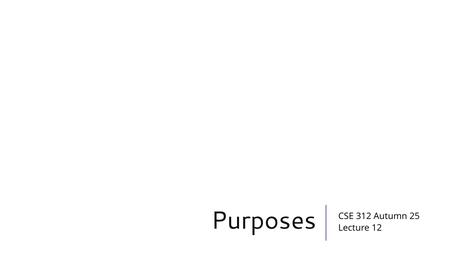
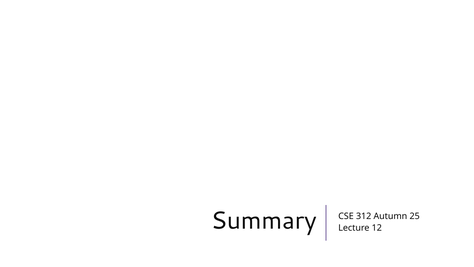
Purposes: Purposes -> Summary
